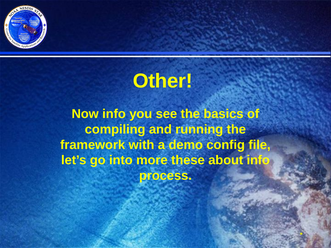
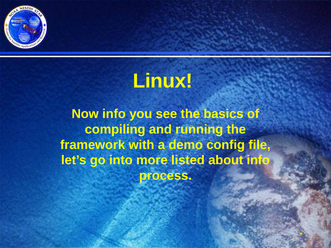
Other: Other -> Linux
these: these -> listed
